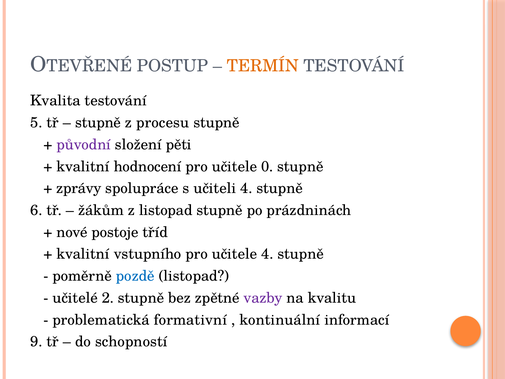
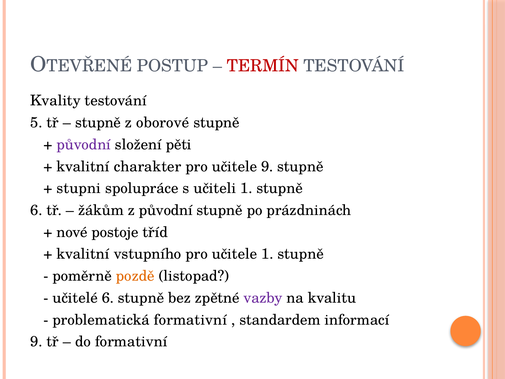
TERMÍN colour: orange -> red
Kvalita: Kvalita -> Kvality
procesu: procesu -> oborové
hodnocení: hodnocení -> charakter
učitele 0: 0 -> 9
zprávy: zprávy -> stupni
učiteli 4: 4 -> 1
z listopad: listopad -> původní
učitele 4: 4 -> 1
pozdě colour: blue -> orange
učitelé 2: 2 -> 6
kontinuální: kontinuální -> standardem
do schopností: schopností -> formativní
